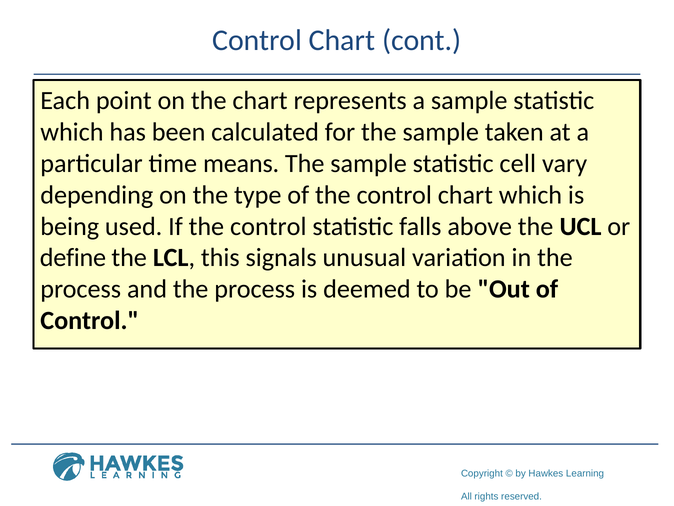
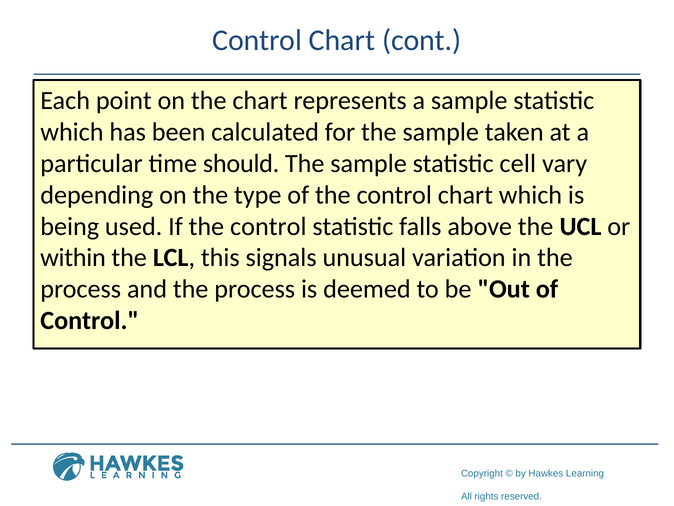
means: means -> should
define: define -> within
